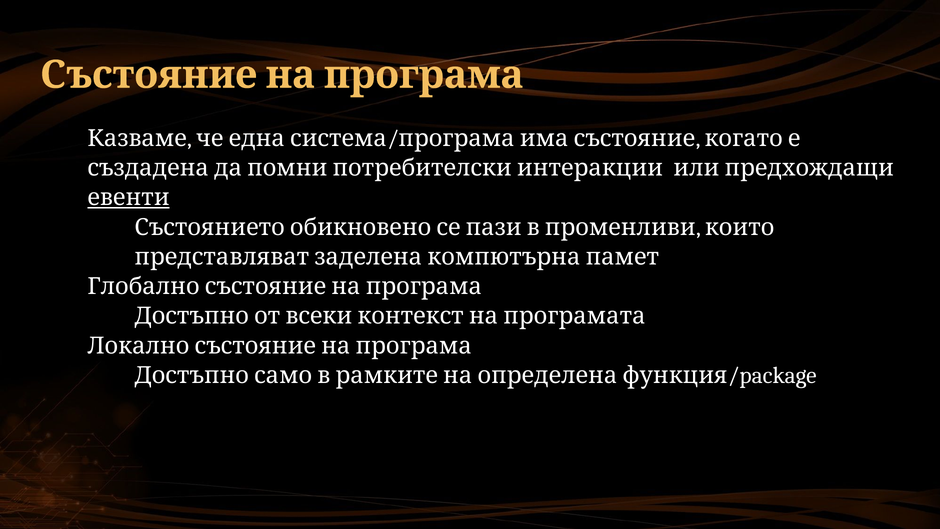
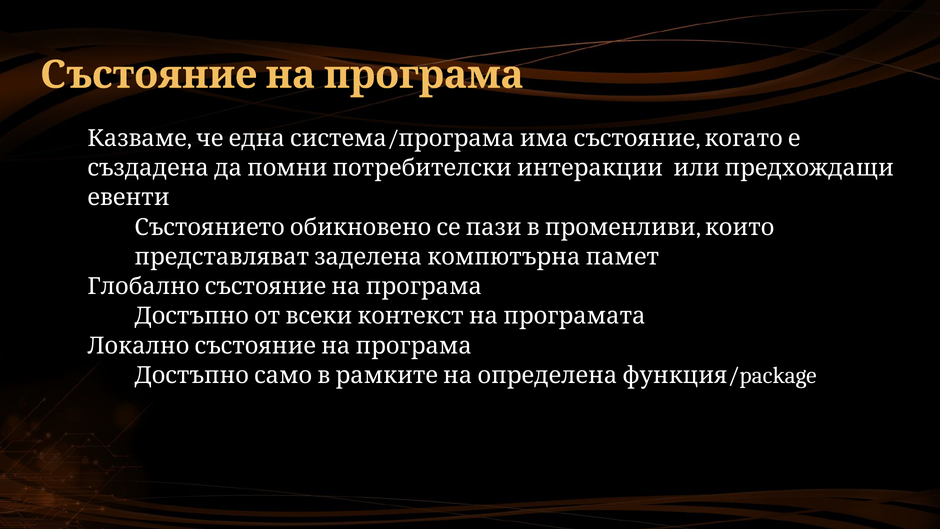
евенти underline: present -> none
